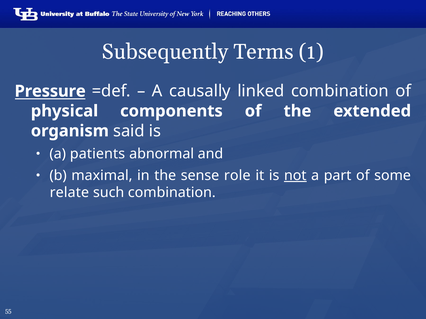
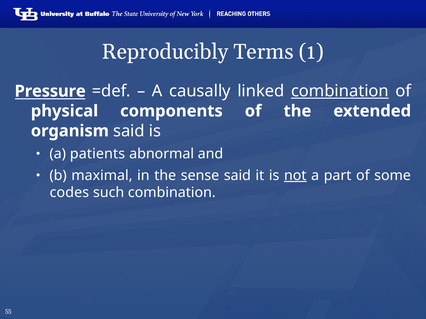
Subsequently: Subsequently -> Reproducibly
combination at (340, 91) underline: none -> present
sense role: role -> said
relate: relate -> codes
